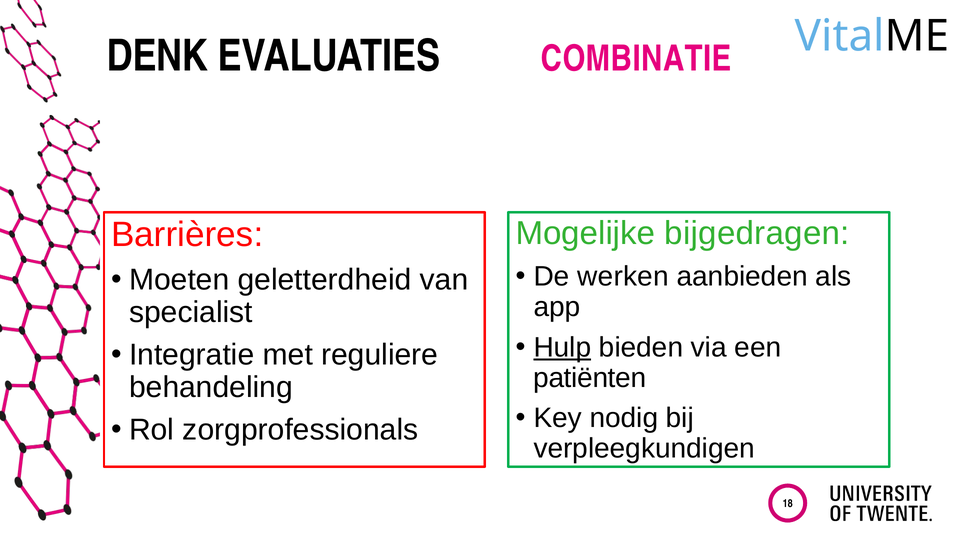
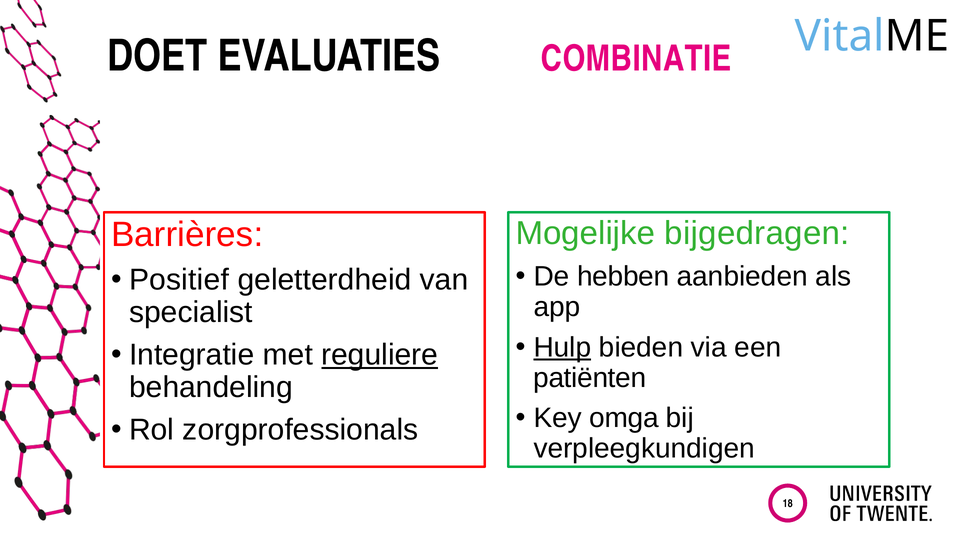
DENK: DENK -> DOET
werken: werken -> hebben
Moeten: Moeten -> Positief
reguliere underline: none -> present
nodig: nodig -> omga
